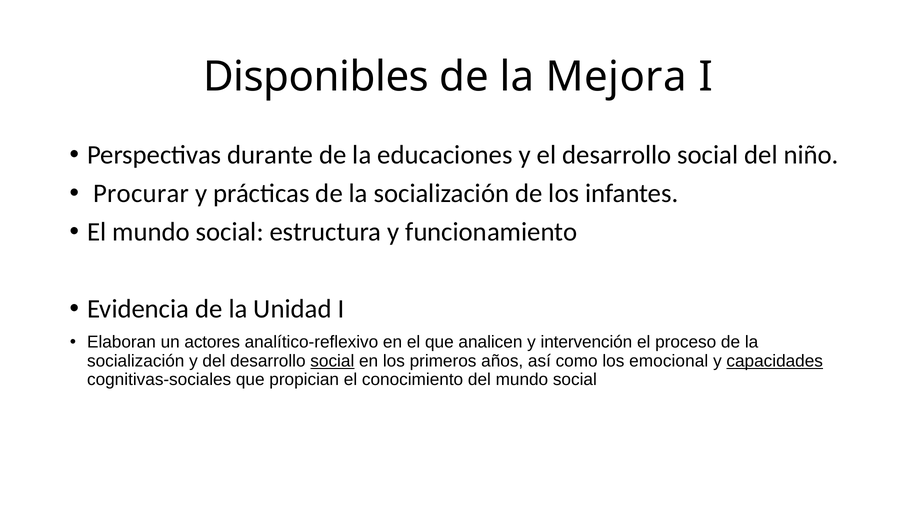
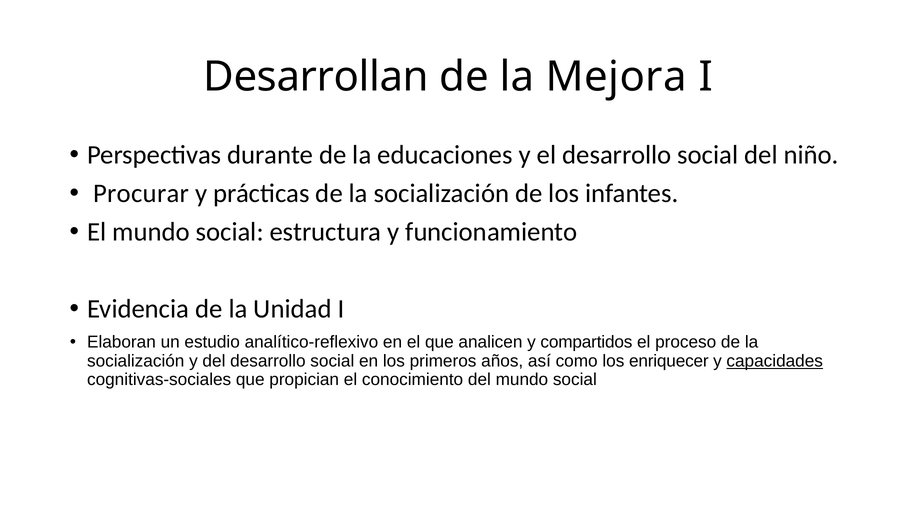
Disponibles: Disponibles -> Desarrollan
actores: actores -> estudio
intervención: intervención -> compartidos
social at (332, 361) underline: present -> none
emocional: emocional -> enriquecer
